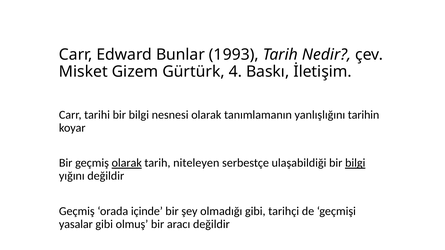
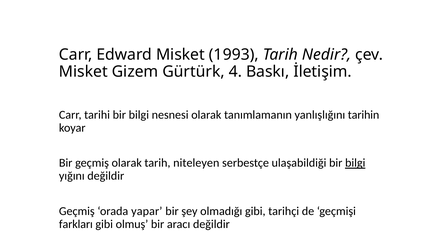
Edward Bunlar: Bunlar -> Misket
olarak at (127, 163) underline: present -> none
içinde: içinde -> yapar
yasalar: yasalar -> farkları
